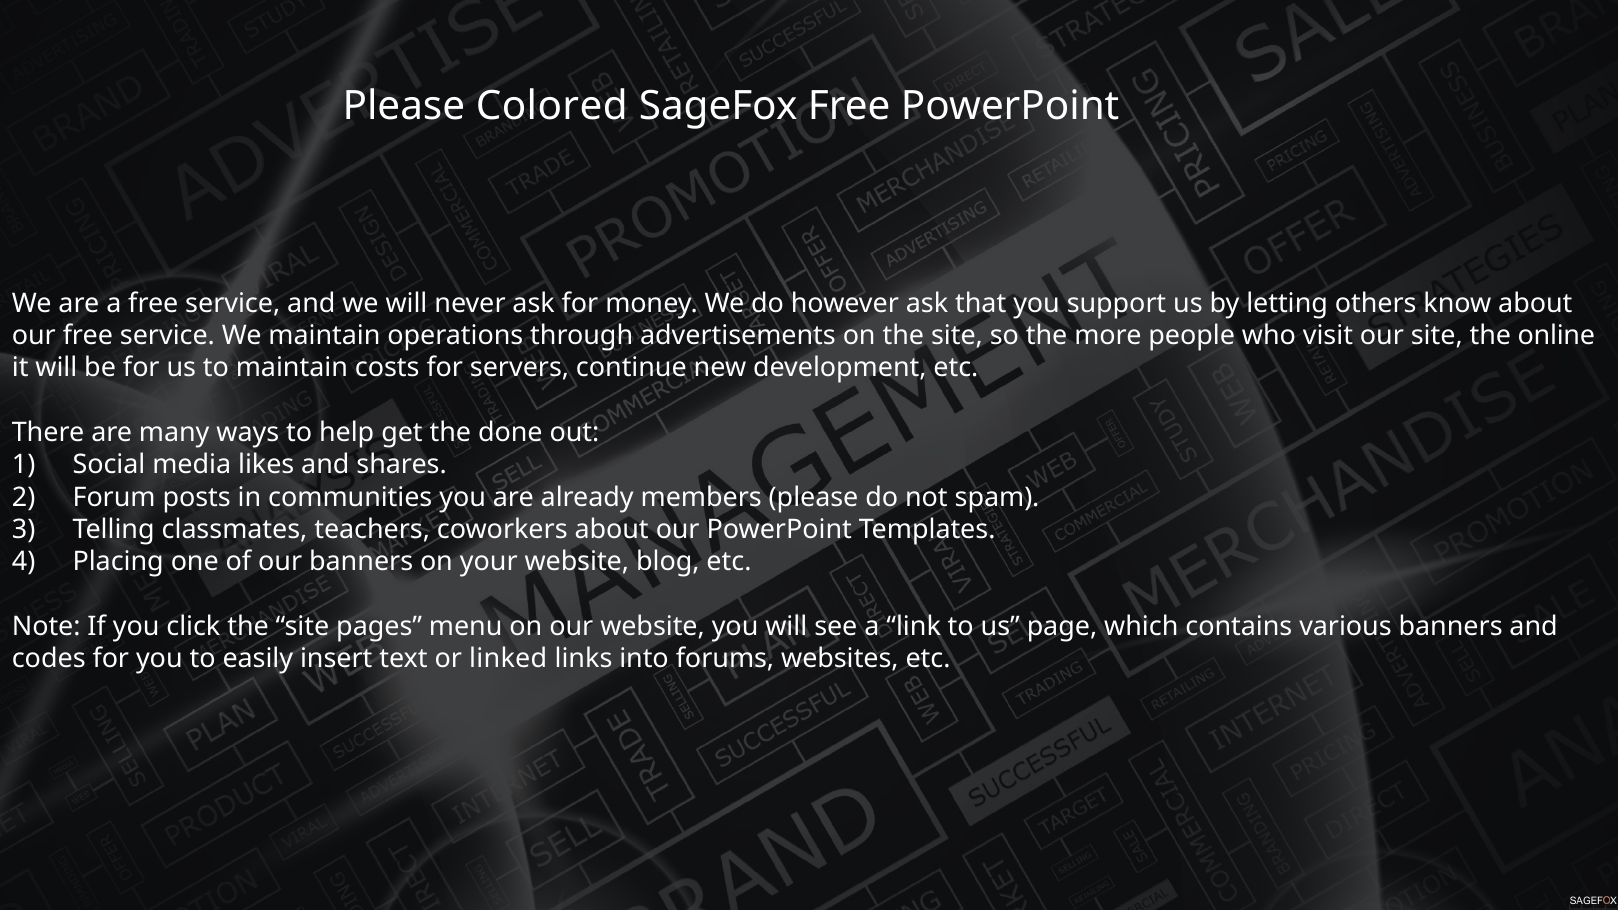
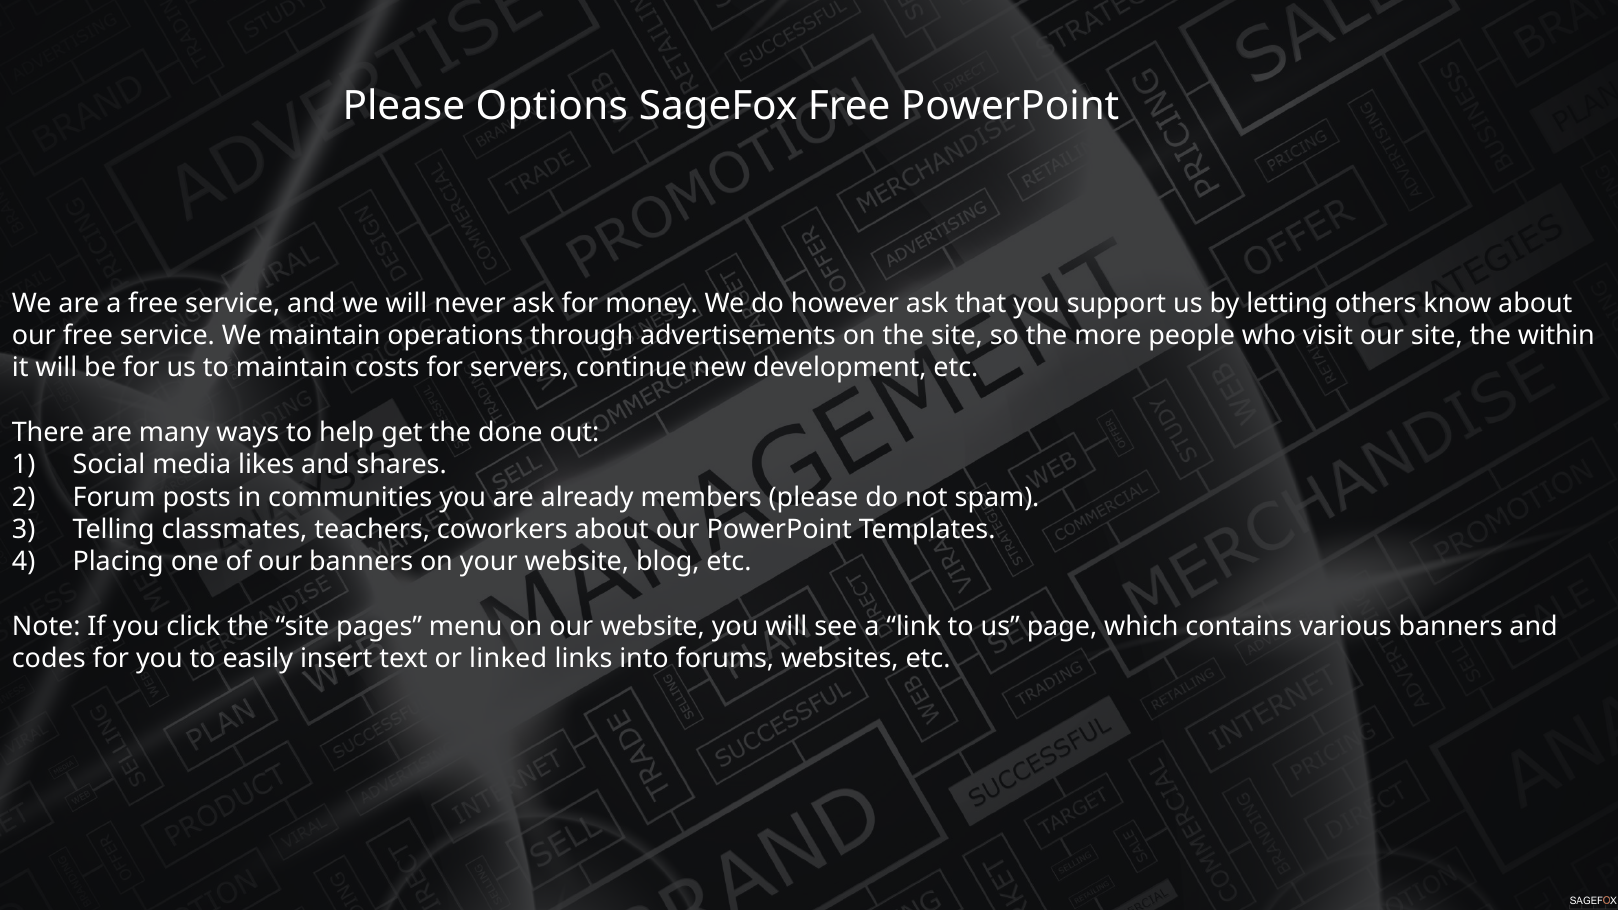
Colored: Colored -> Options
online: online -> within
